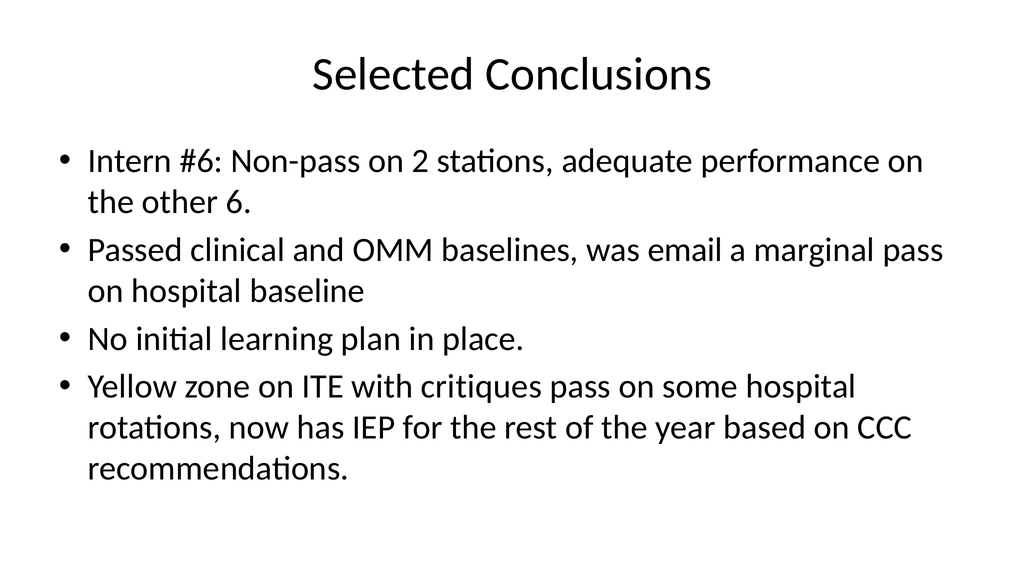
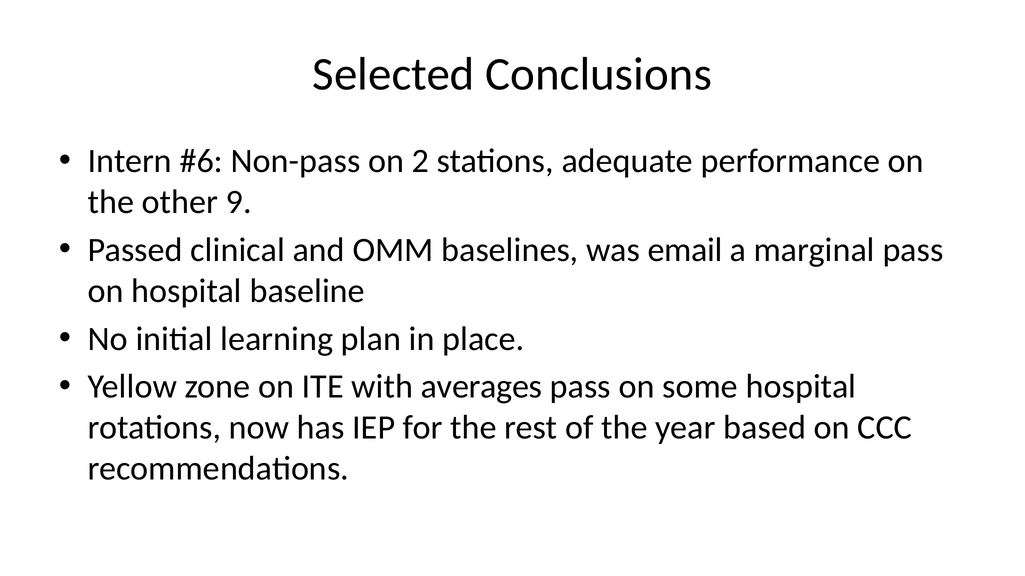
6: 6 -> 9
critiques: critiques -> averages
